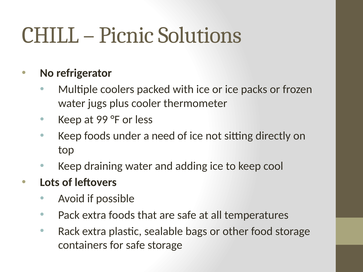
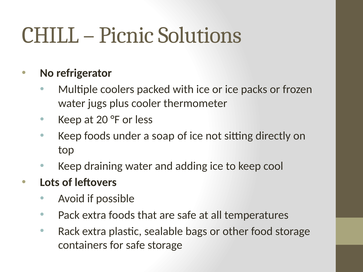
99: 99 -> 20
need: need -> soap
